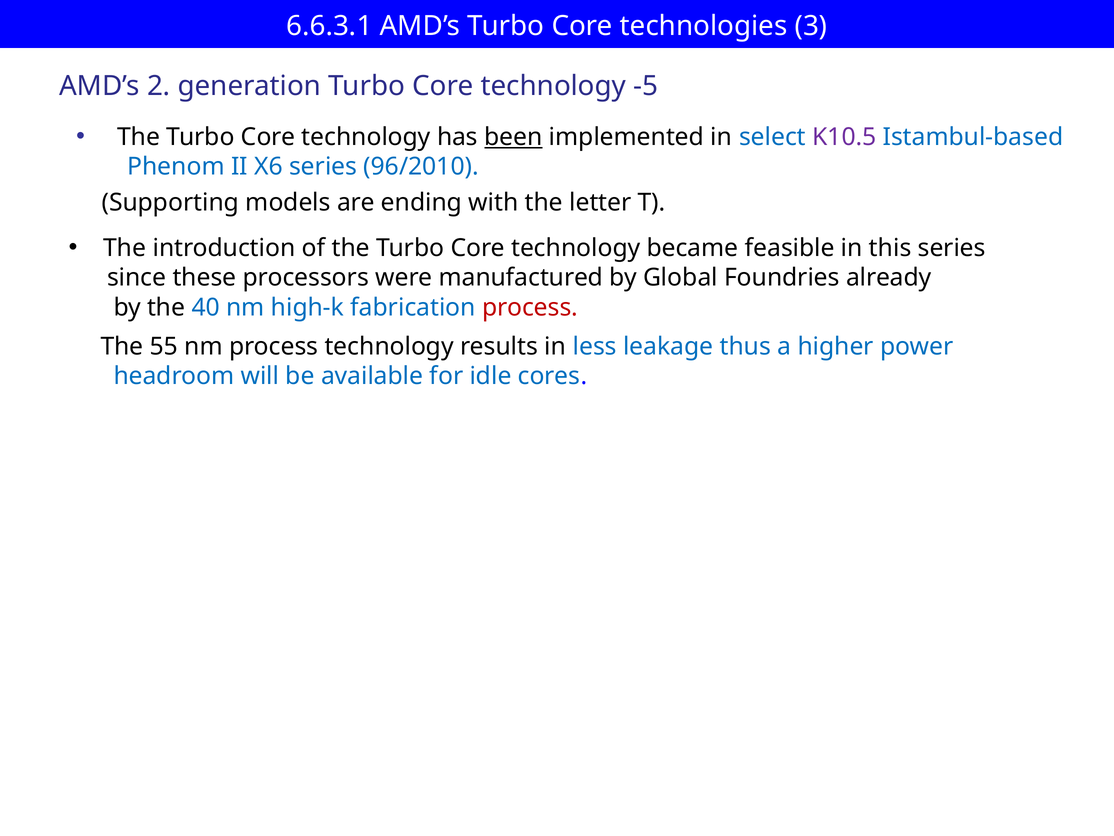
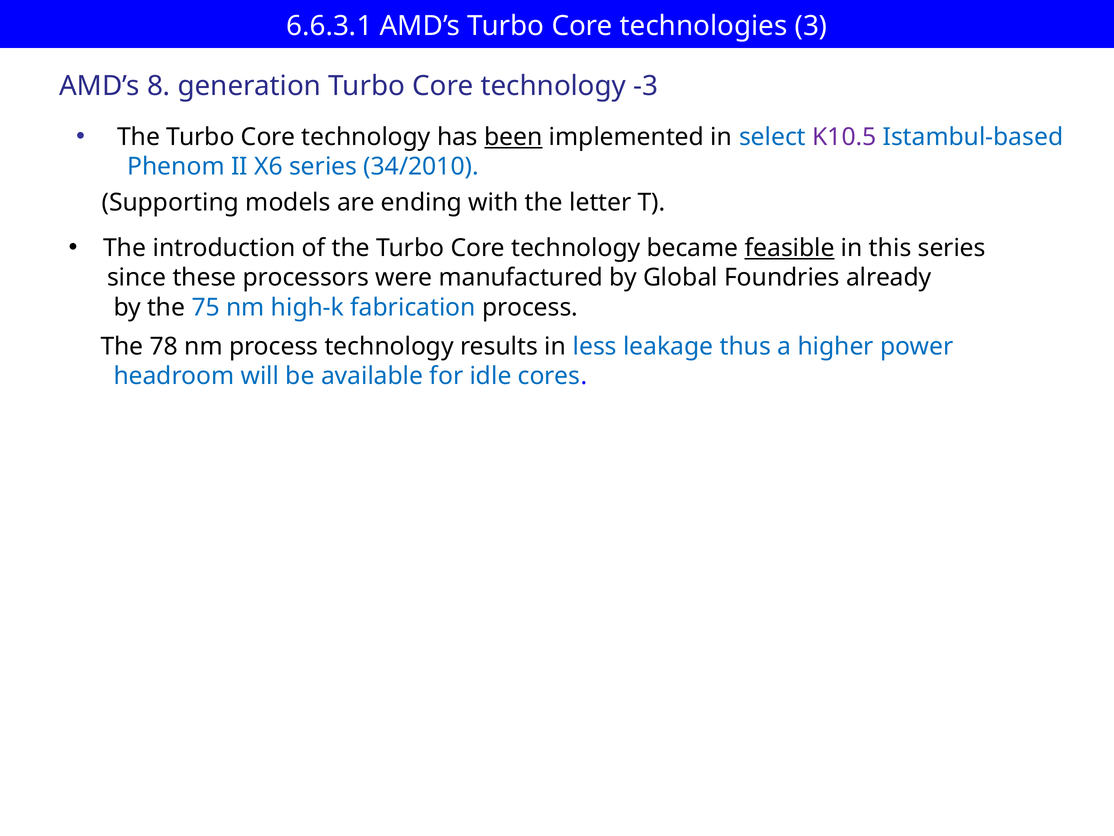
2: 2 -> 8
-5: -5 -> -3
96/2010: 96/2010 -> 34/2010
feasible underline: none -> present
40: 40 -> 75
process at (530, 307) colour: red -> black
55: 55 -> 78
